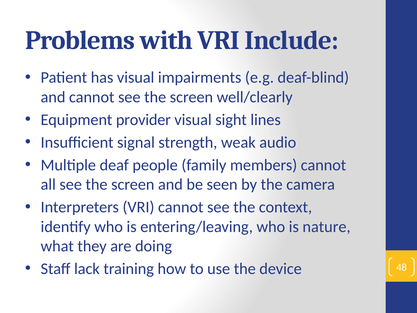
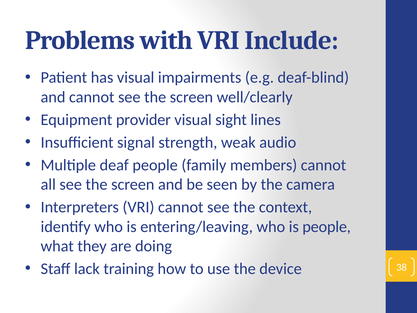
is nature: nature -> people
48: 48 -> 38
